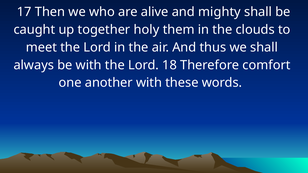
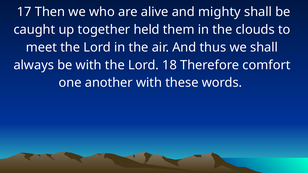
holy: holy -> held
